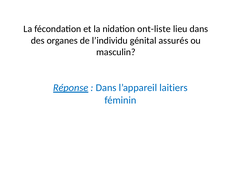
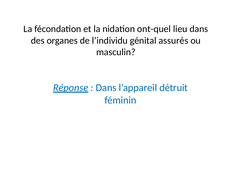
ont-liste: ont-liste -> ont-quel
laitiers: laitiers -> détruit
